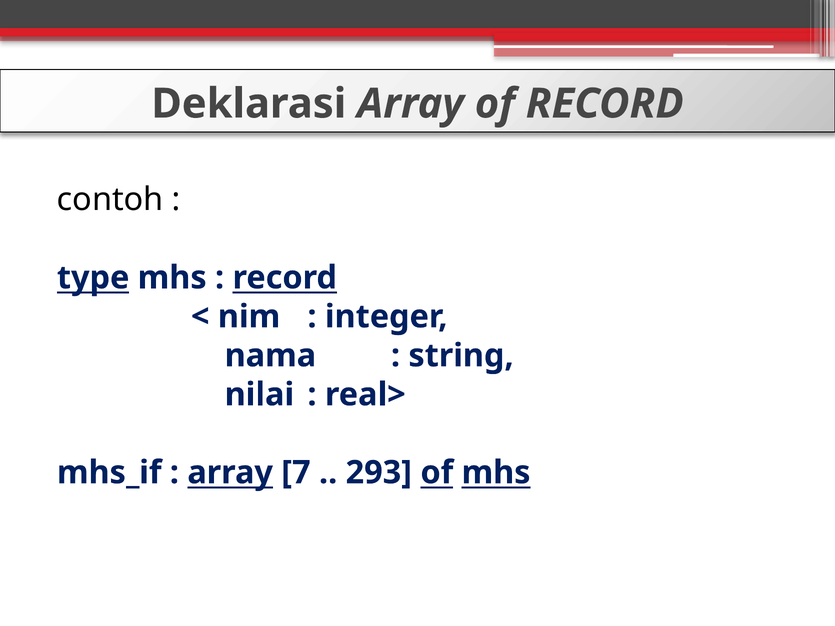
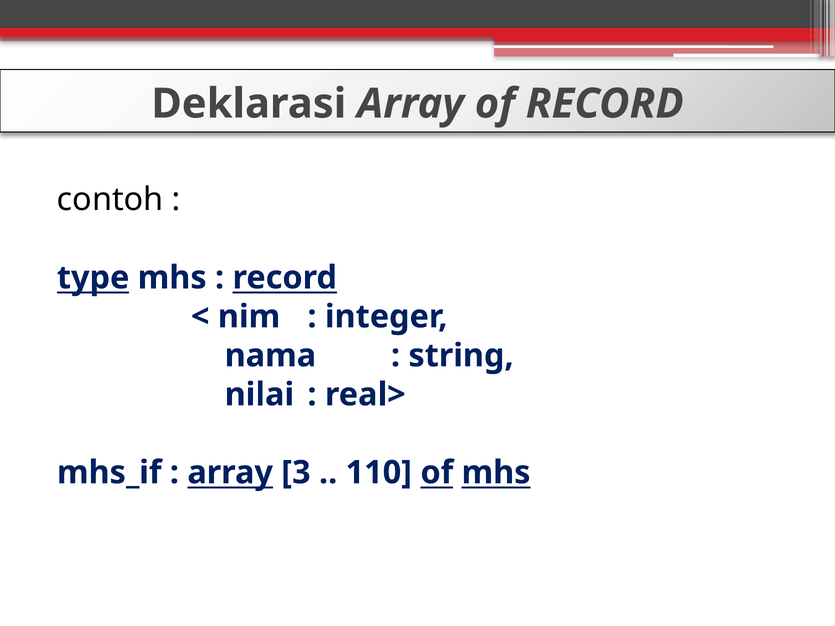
7: 7 -> 3
293: 293 -> 110
